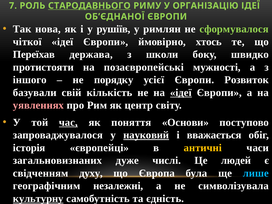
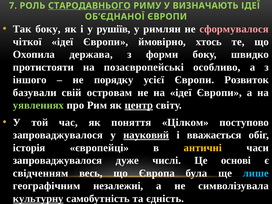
ОРГАНІЗАЦІЮ: ОРГАНІЗАЦІЮ -> ВИЗНАЧАЮТЬ
Так нова: нова -> боку
сформувалося colour: light green -> pink
Переїхав: Переїхав -> Охопила
школи: школи -> форми
мужності: мужності -> особливо
кількість: кількість -> островам
ідеї at (181, 93) underline: present -> none
уявленнях colour: pink -> light green
центр underline: none -> present
час underline: present -> none
Основи: Основи -> Цілком
загальновизнаних at (57, 160): загальновизнаних -> запроваджувалося
людей: людей -> основі
духу: духу -> весь
